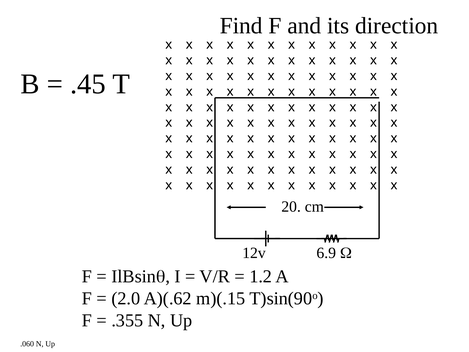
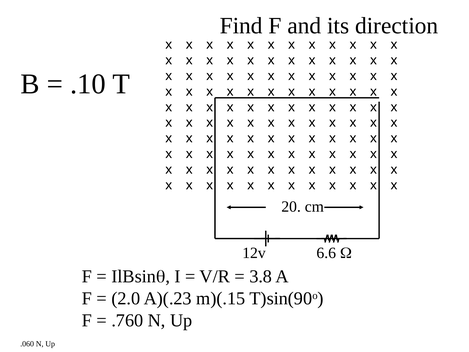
.45: .45 -> .10
6.9: 6.9 -> 6.6
1.2: 1.2 -> 3.8
A)(.62: A)(.62 -> A)(.23
.355: .355 -> .760
